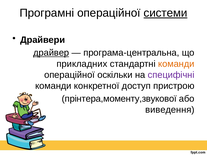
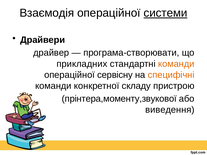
Програмні: Програмні -> Взаємодія
драйвер underline: present -> none
програма-центральна: програма-центральна -> програма-створювати
оскільки: оскільки -> сервісну
специфічні colour: purple -> orange
доступ: доступ -> складу
